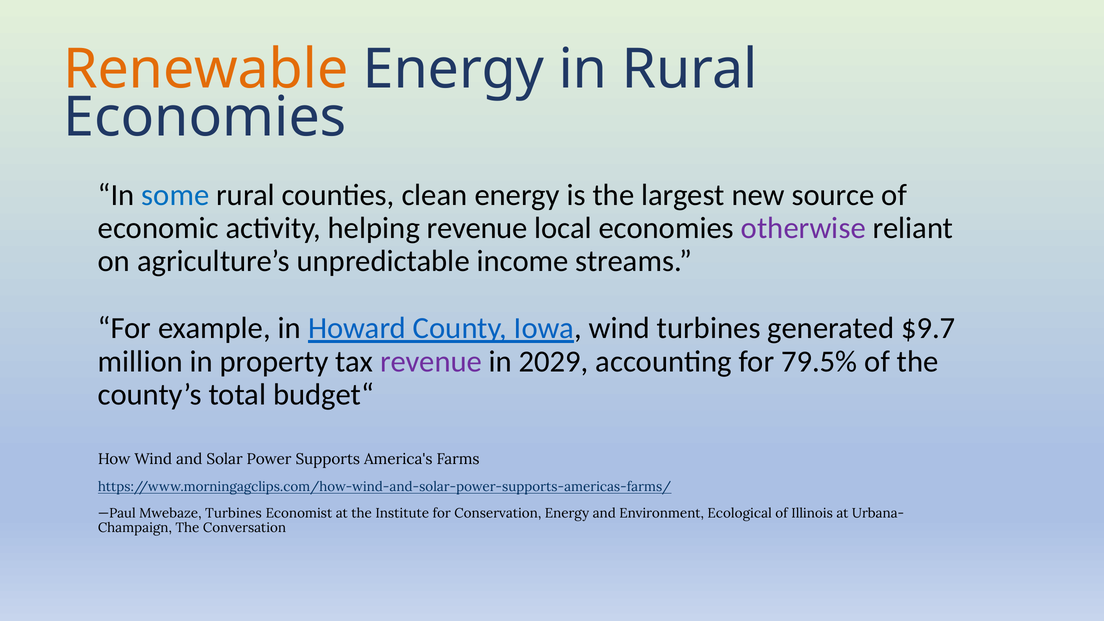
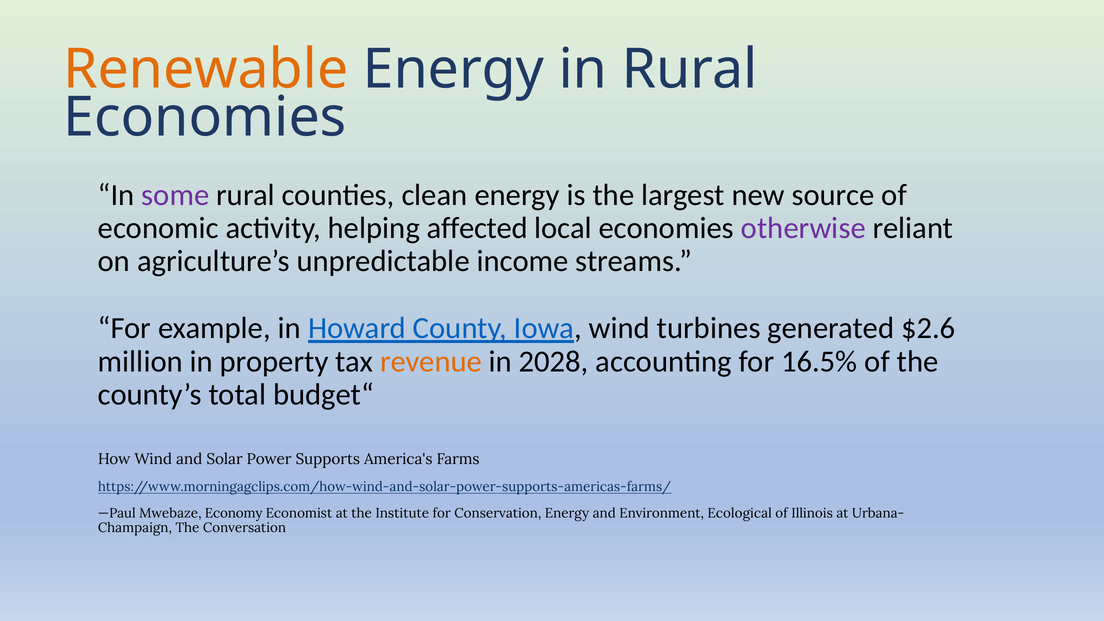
some colour: blue -> purple
helping revenue: revenue -> affected
$9.7: $9.7 -> $2.6
revenue at (431, 362) colour: purple -> orange
2029: 2029 -> 2028
79.5%: 79.5% -> 16.5%
Mwebaze Turbines: Turbines -> Economy
